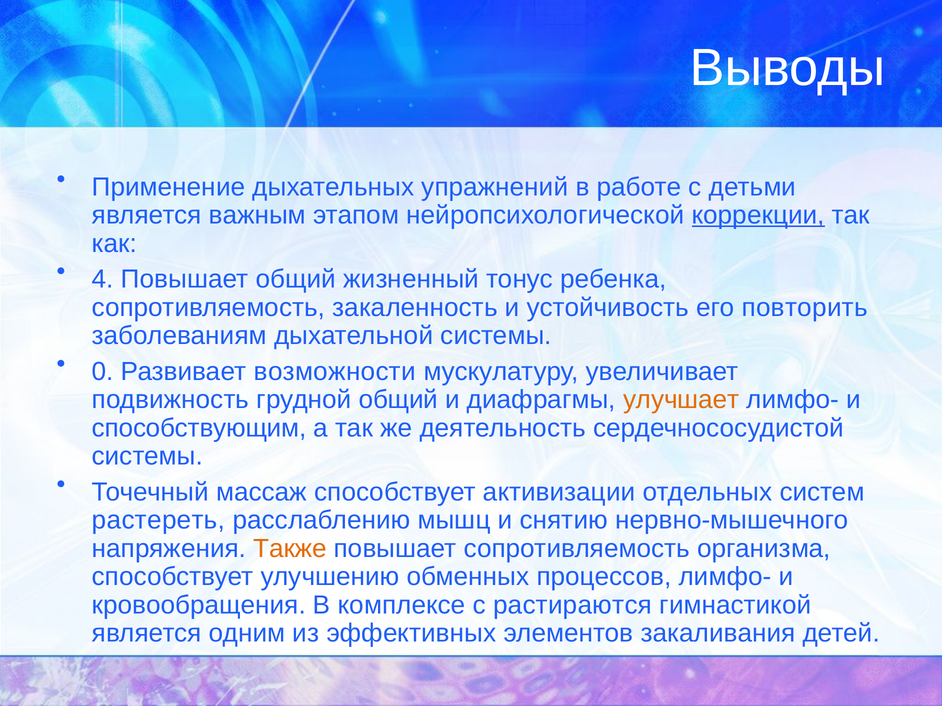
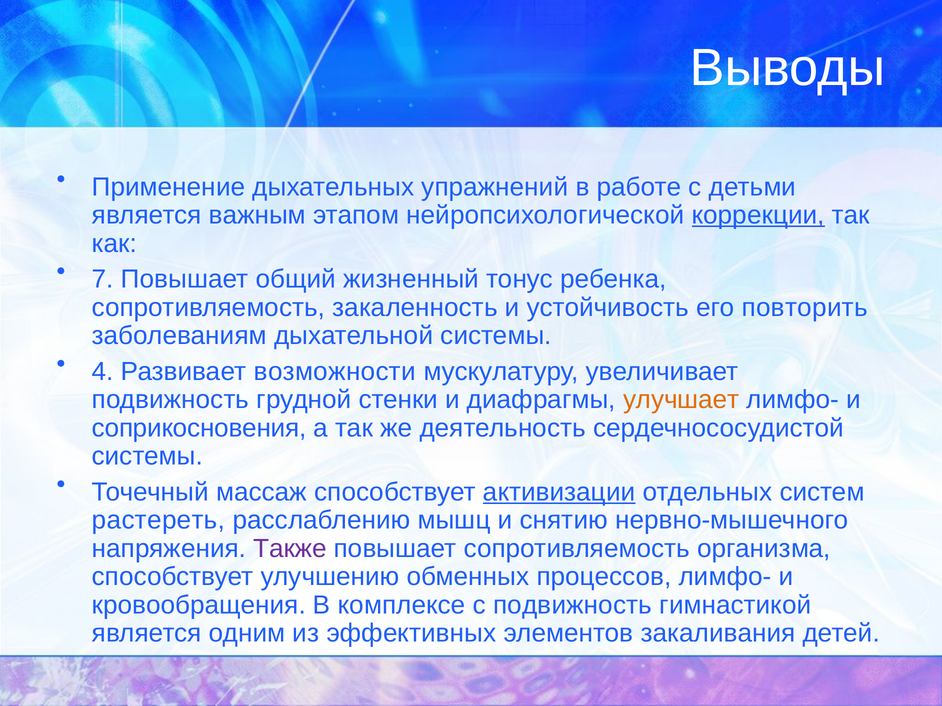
4: 4 -> 7
0: 0 -> 4
грудной общий: общий -> стенки
способствующим: способствующим -> соприкосновения
активизации underline: none -> present
Также colour: orange -> purple
с растираются: растираются -> подвижность
